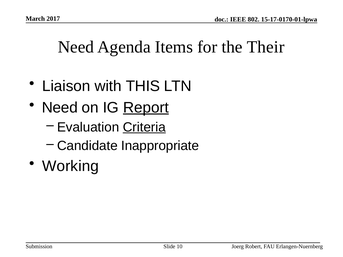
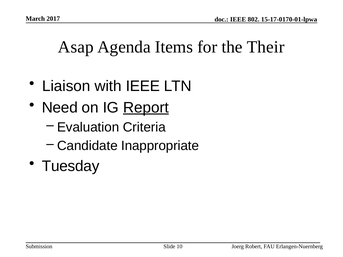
Need at (76, 47): Need -> Asap
with THIS: THIS -> IEEE
Criteria underline: present -> none
Working: Working -> Tuesday
